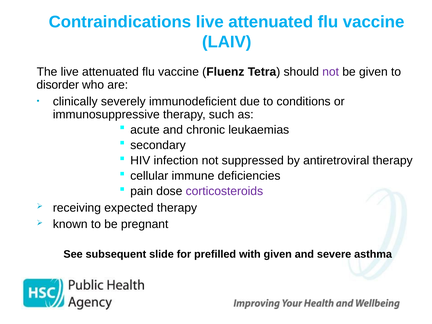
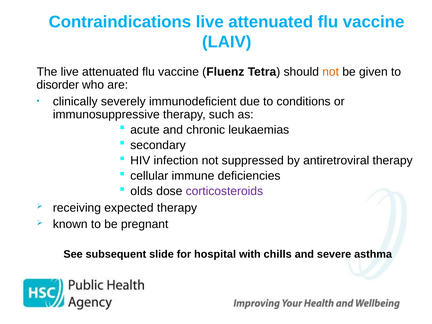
not at (331, 72) colour: purple -> orange
pain: pain -> olds
prefilled: prefilled -> hospital
with given: given -> chills
